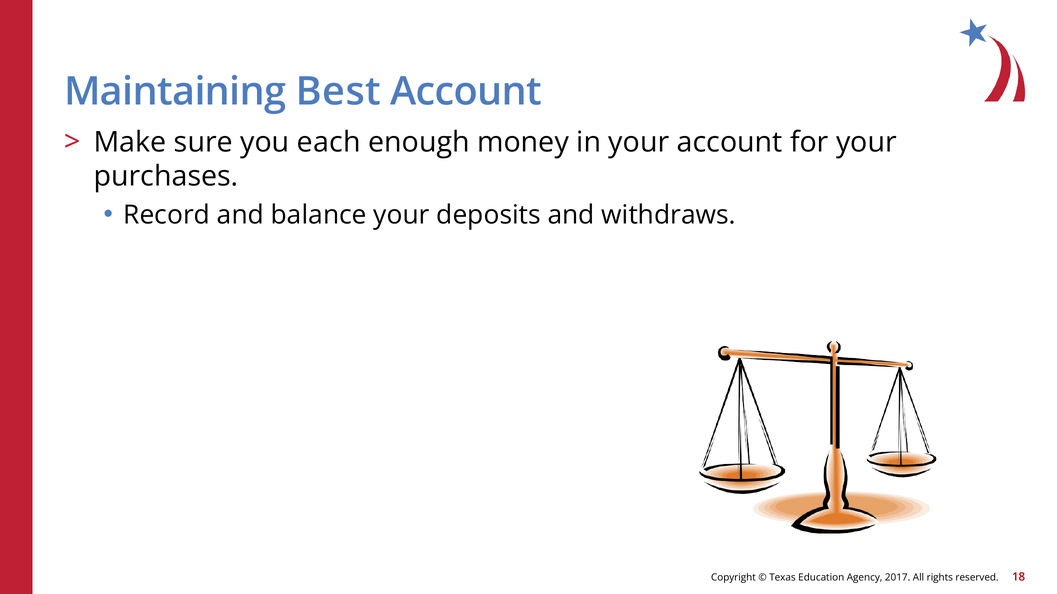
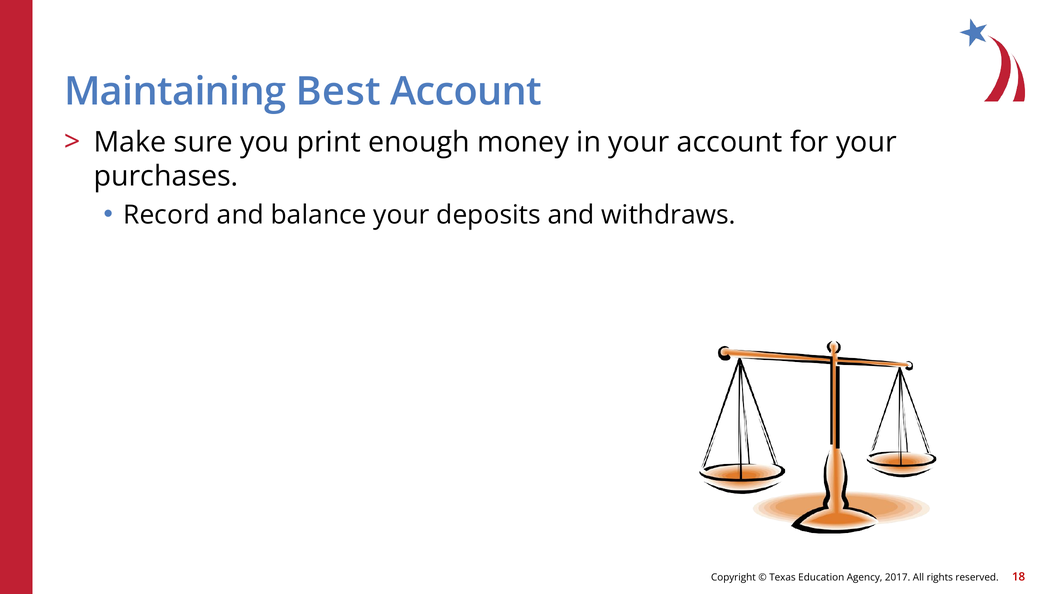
each: each -> print
